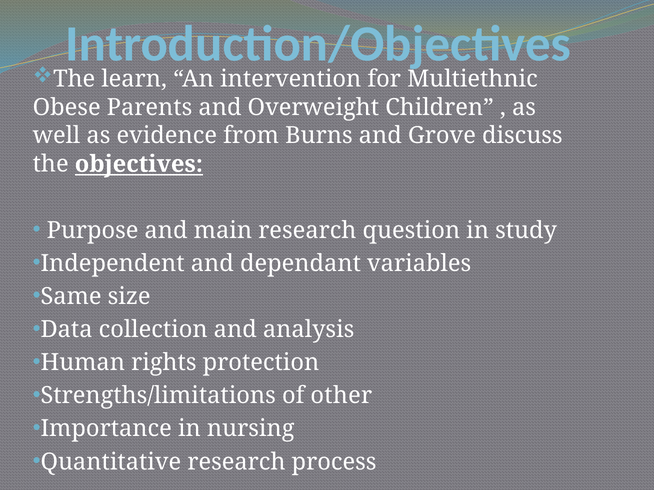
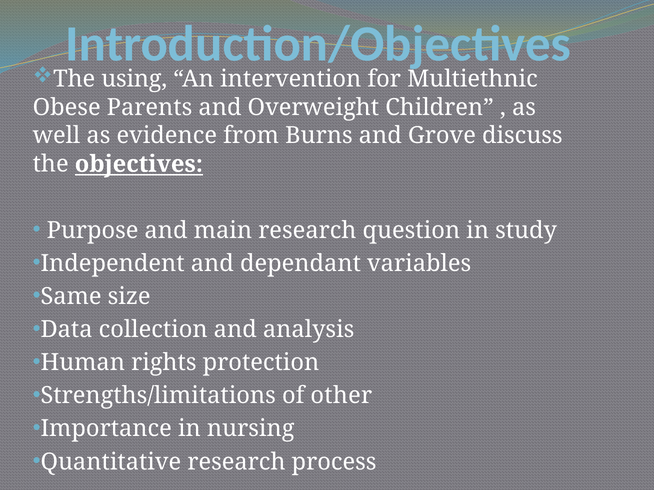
learn: learn -> using
